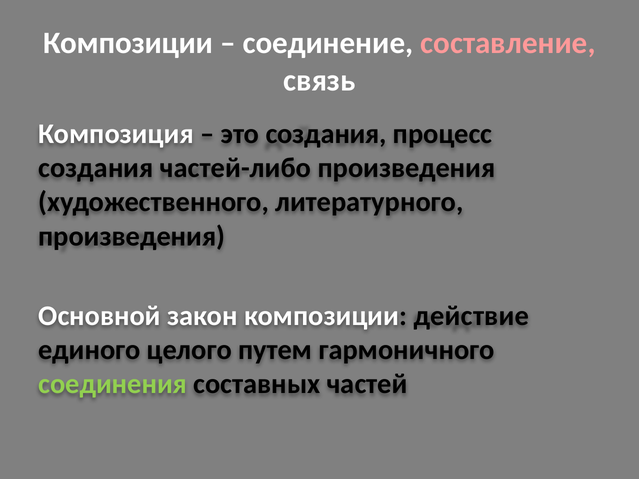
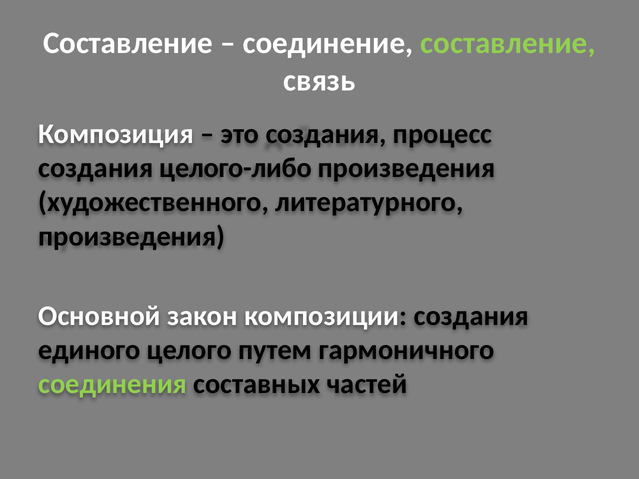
Композиции at (128, 43): Композиции -> Составление
составление at (508, 43) colour: pink -> light green
частей-либо: частей-либо -> целого-либо
композиции действие: действие -> создания
